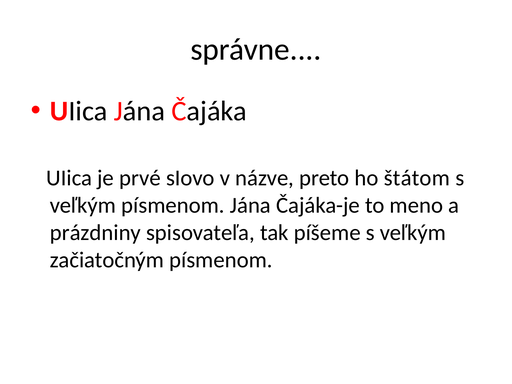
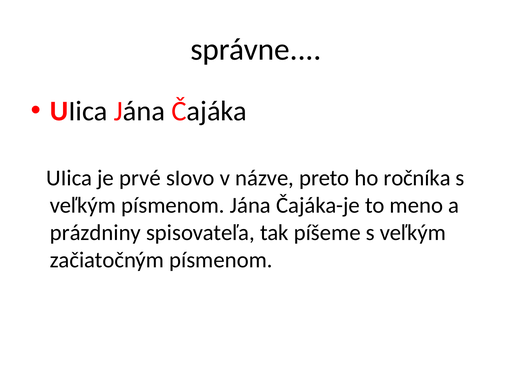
štátom: štátom -> ročníka
